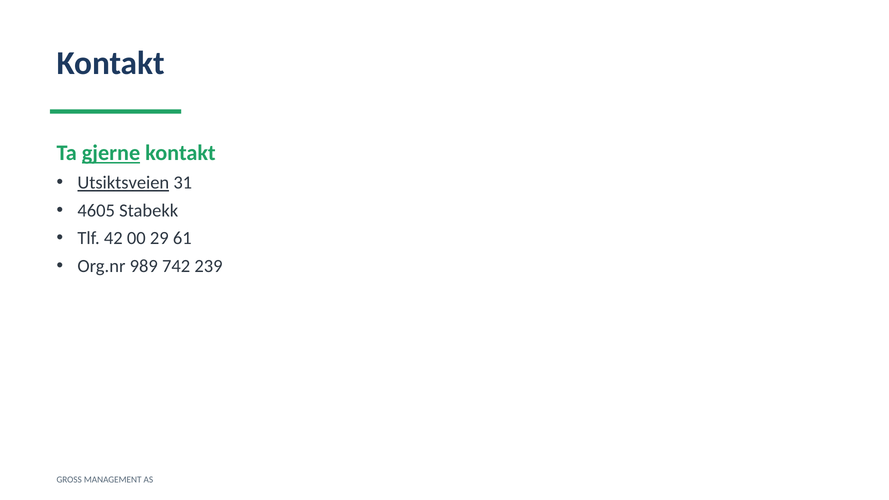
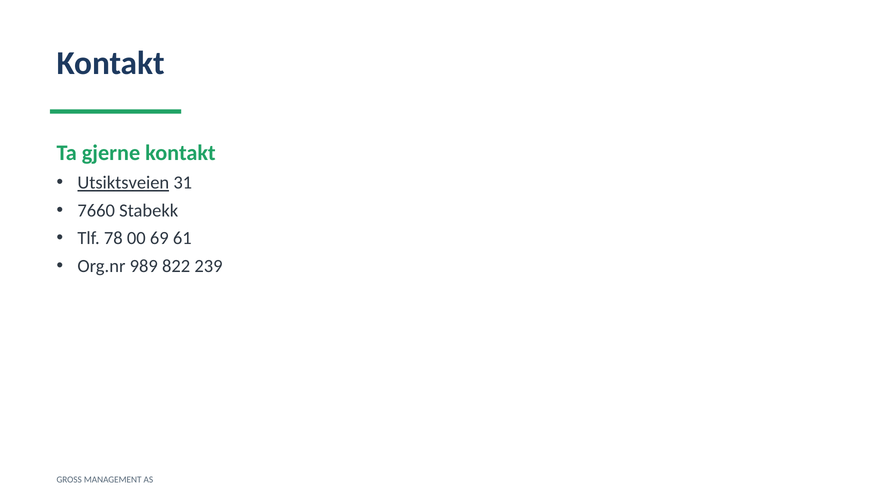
gjerne underline: present -> none
4605: 4605 -> 7660
42: 42 -> 78
29: 29 -> 69
742: 742 -> 822
